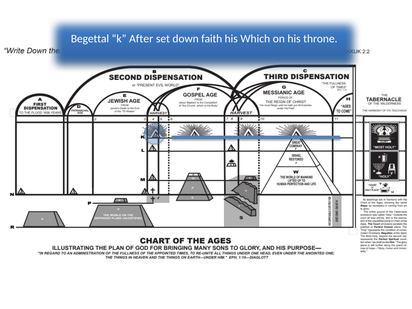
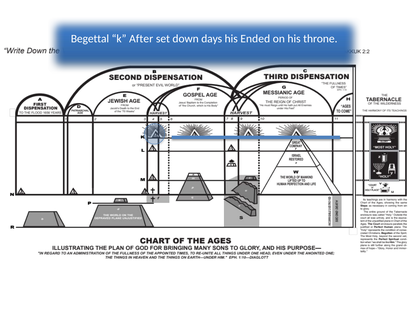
faith: faith -> days
Which: Which -> Ended
